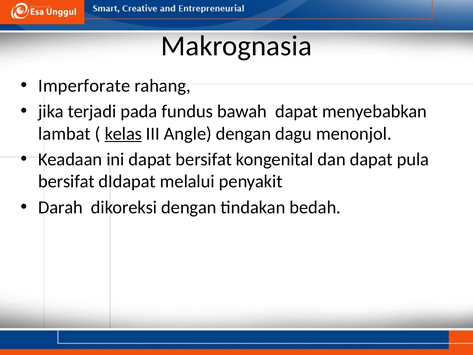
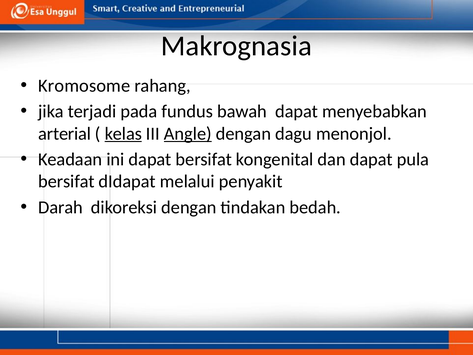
Imperforate: Imperforate -> Kromosome
lambat: lambat -> arterial
Angle underline: none -> present
